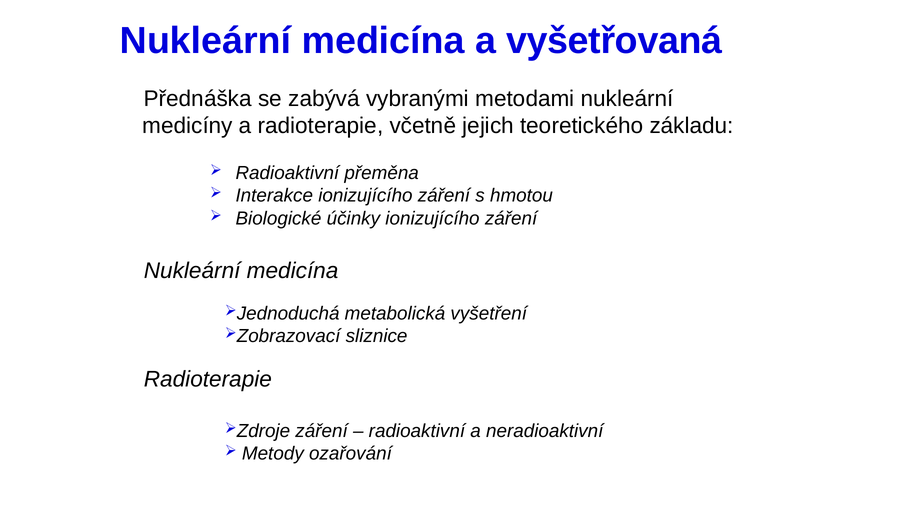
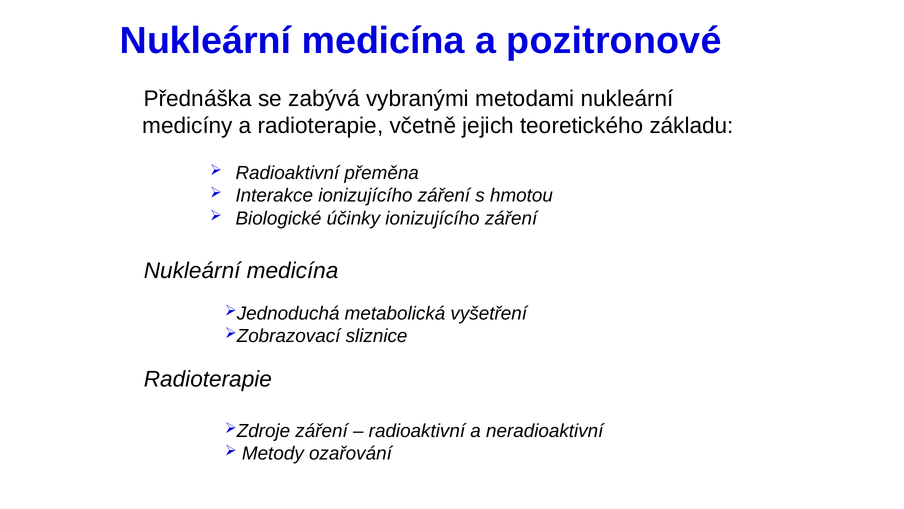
vyšetřovaná: vyšetřovaná -> pozitronové
